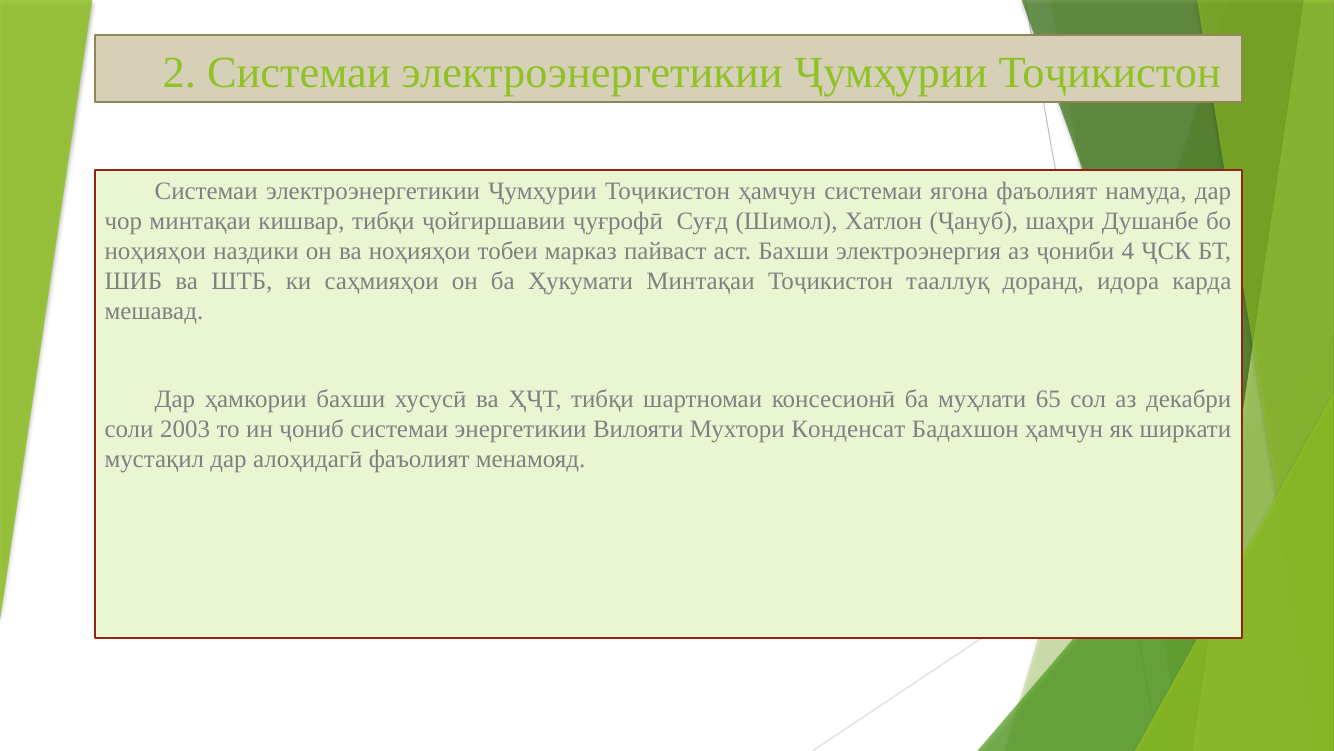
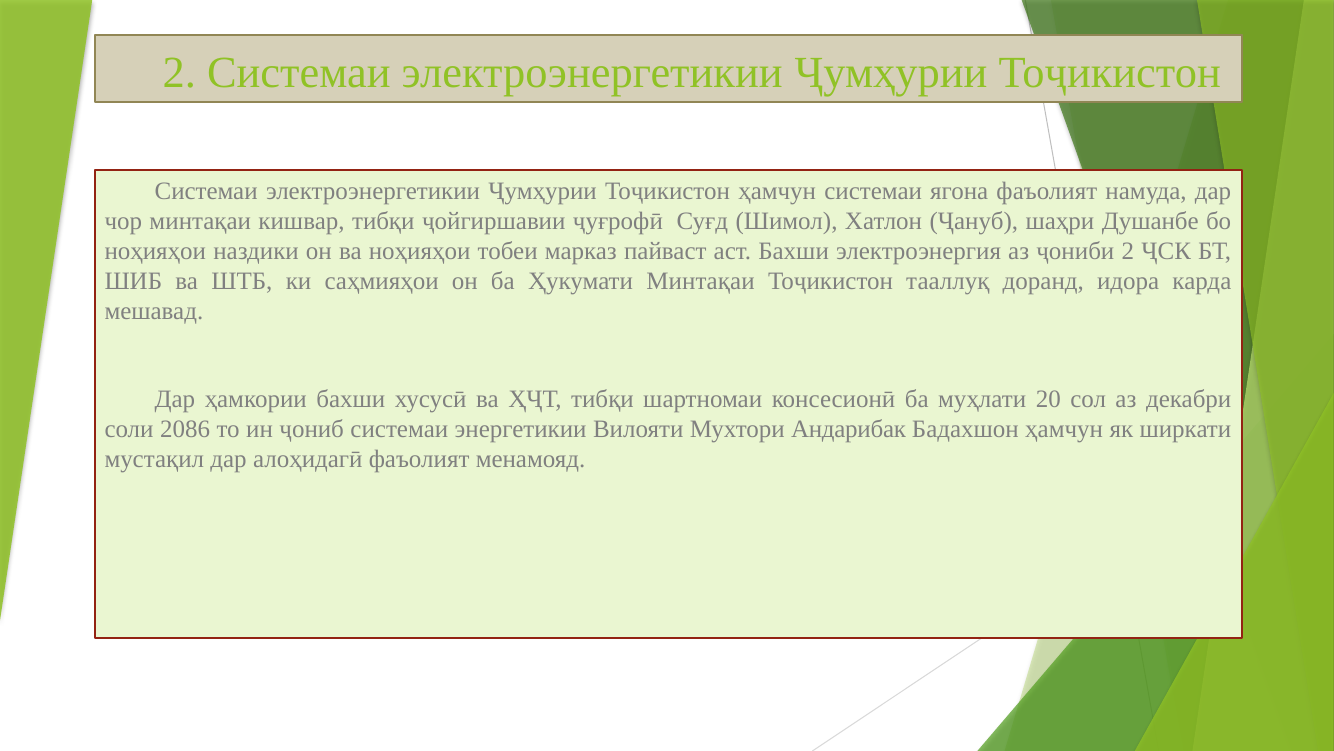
ҷониби 4: 4 -> 2
65: 65 -> 20
2003: 2003 -> 2086
Конденсат: Конденсат -> Андарибак
